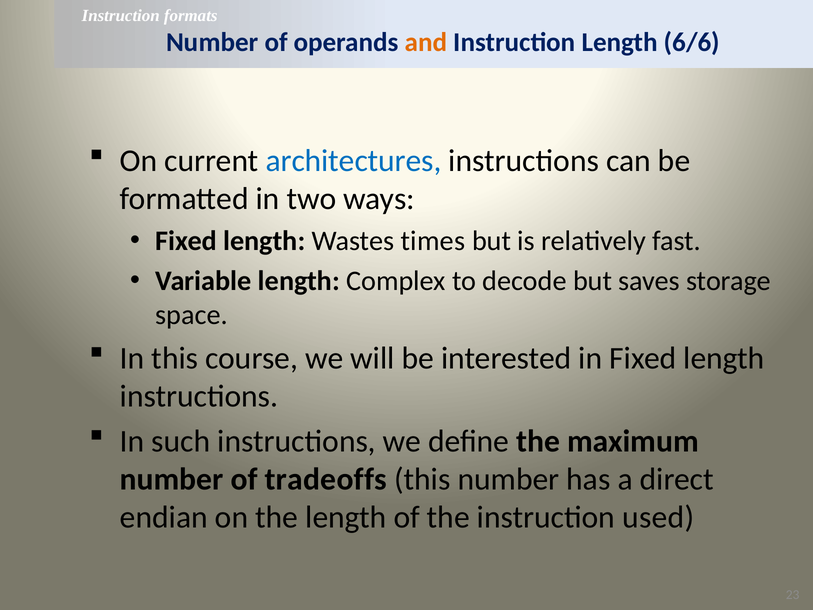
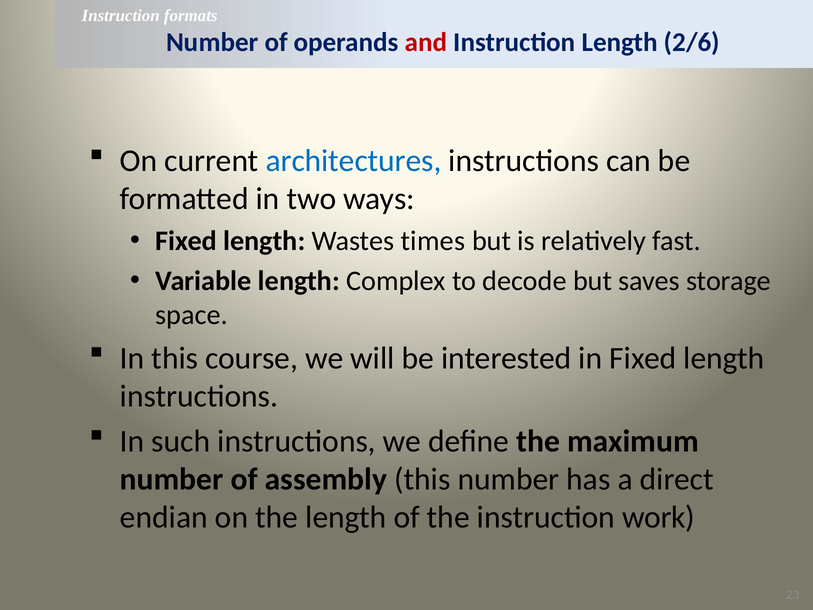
and colour: orange -> red
6/6: 6/6 -> 2/6
tradeoffs: tradeoffs -> assembly
used: used -> work
